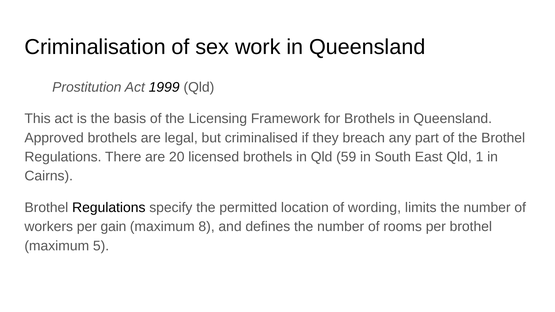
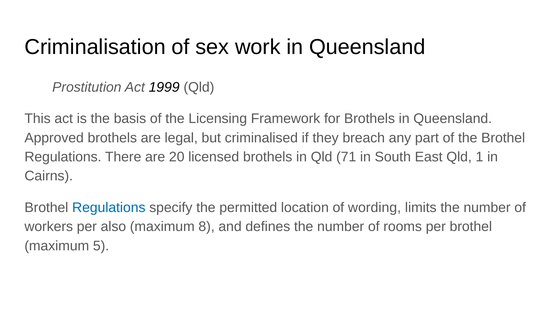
59: 59 -> 71
Regulations at (109, 208) colour: black -> blue
gain: gain -> also
